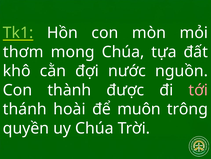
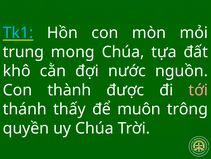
Tk1 colour: light green -> light blue
thơm: thơm -> trung
hoài: hoài -> thấy
